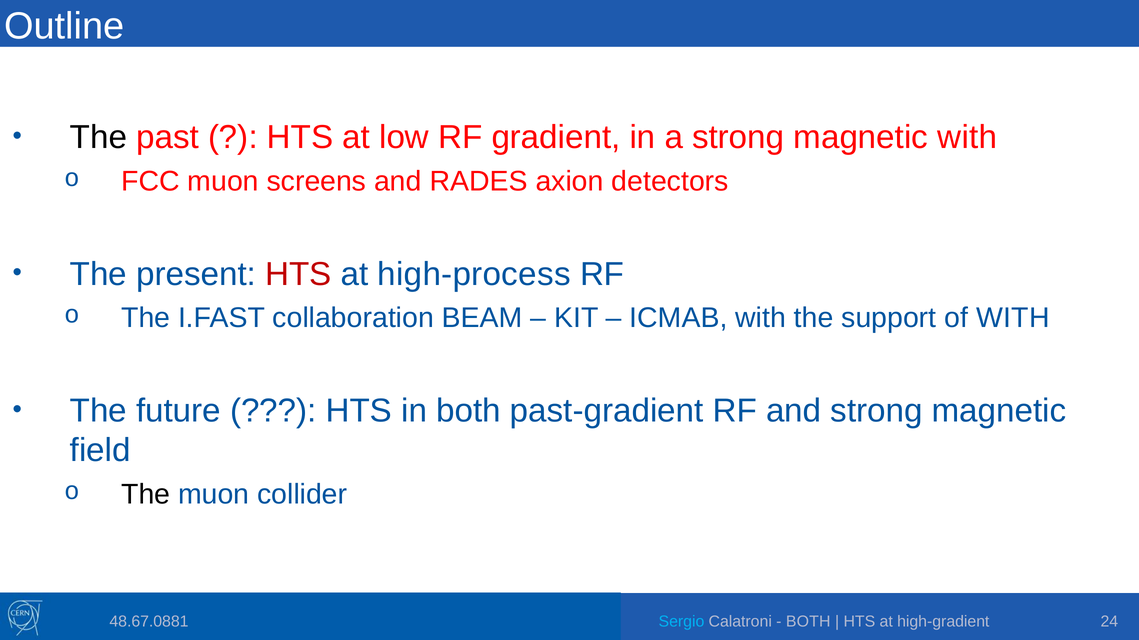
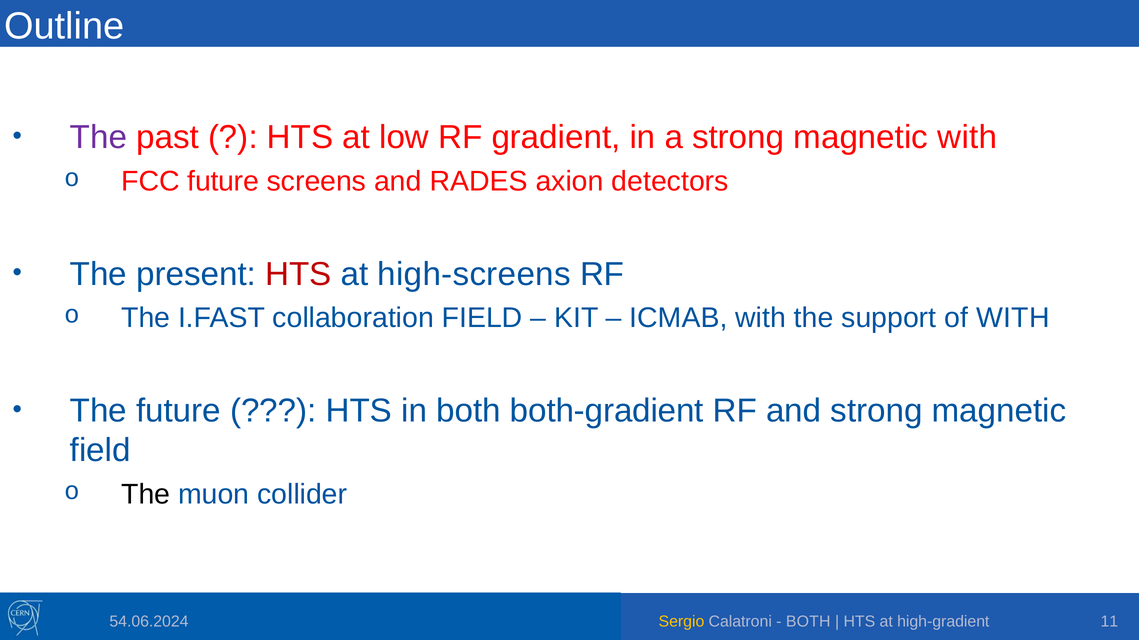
The at (98, 138) colour: black -> purple
FCC muon: muon -> future
high-process: high-process -> high-screens
collaboration BEAM: BEAM -> FIELD
past-gradient: past-gradient -> both-gradient
48.67.0881: 48.67.0881 -> 54.06.2024
Sergio colour: light blue -> yellow
24: 24 -> 11
